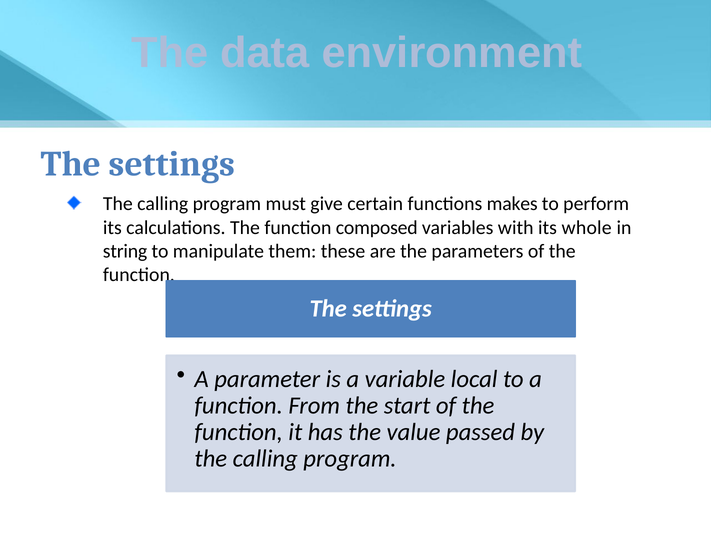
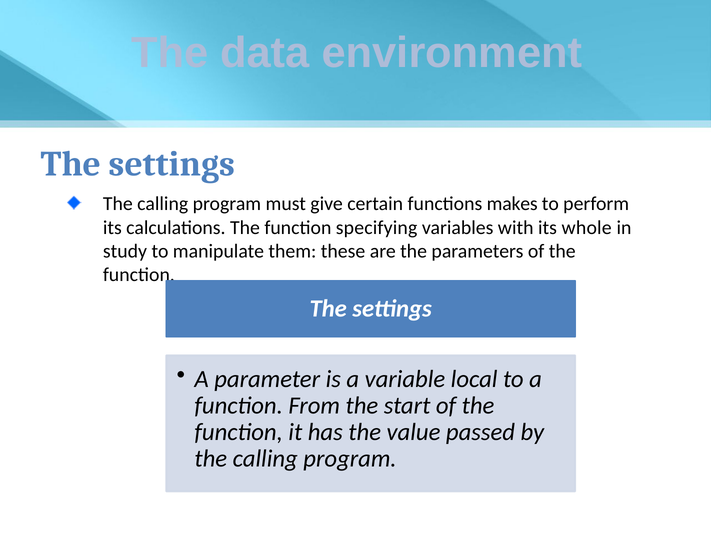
composed: composed -> specifying
string: string -> study
